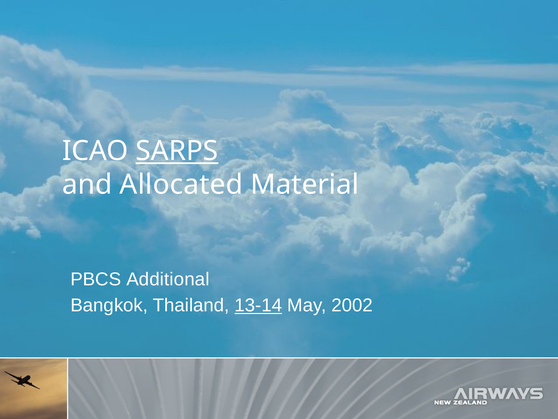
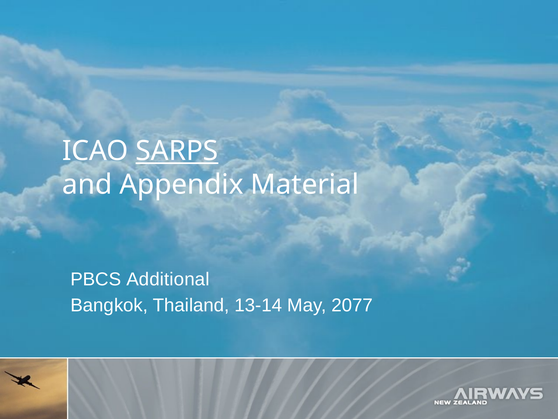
Allocated: Allocated -> Appendix
13-14 underline: present -> none
2002: 2002 -> 2077
